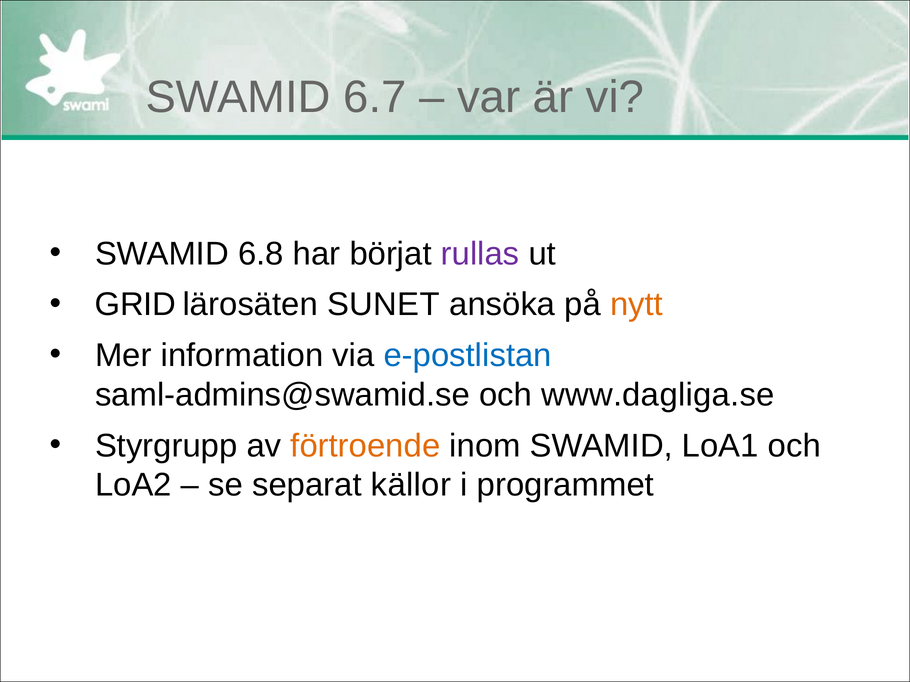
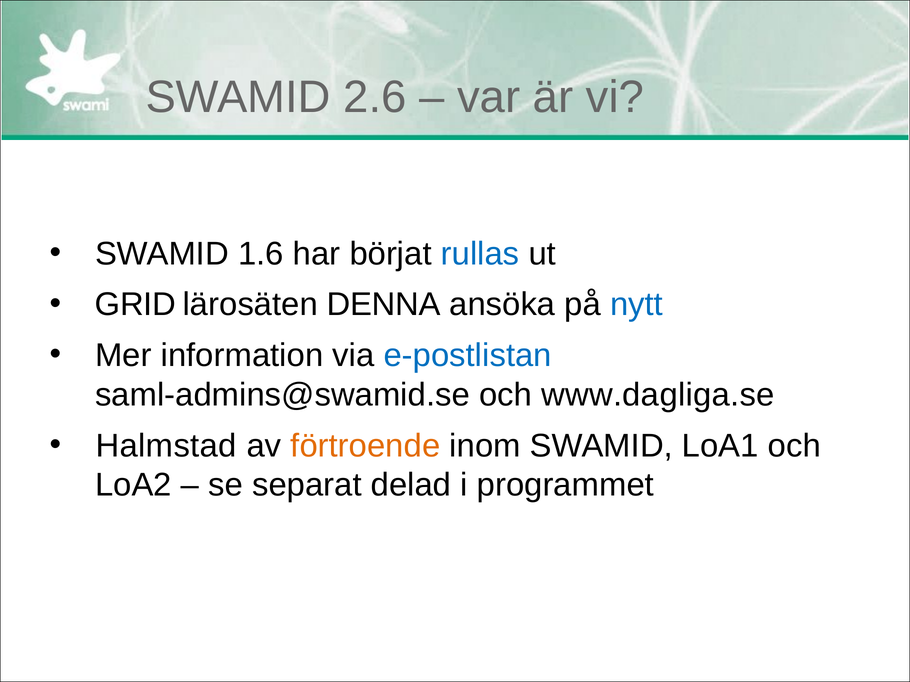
6.7: 6.7 -> 2.6
6.8: 6.8 -> 1.6
rullas colour: purple -> blue
SUNET: SUNET -> DENNA
nytt colour: orange -> blue
Styrgrupp: Styrgrupp -> Halmstad
källor: källor -> delad
